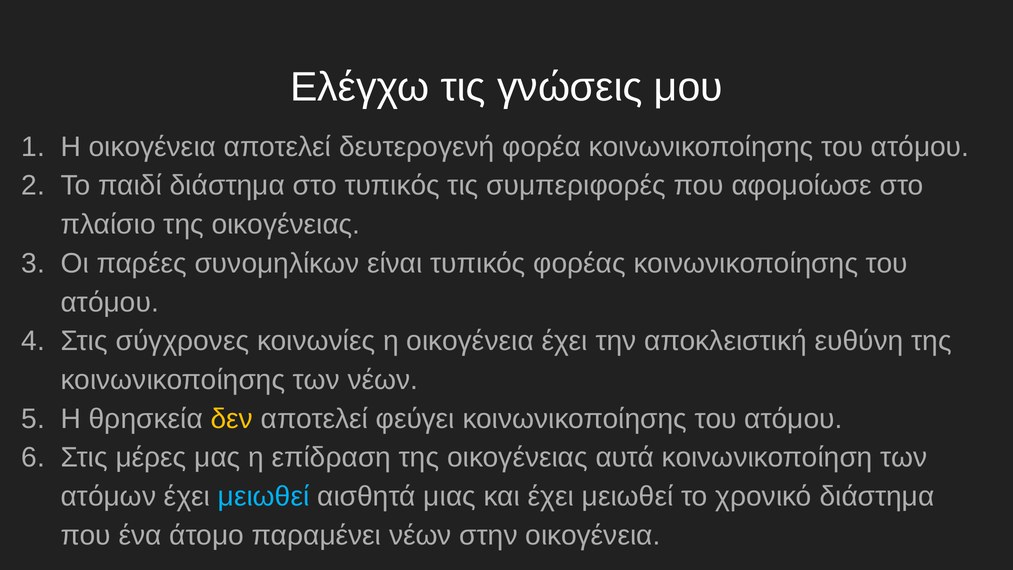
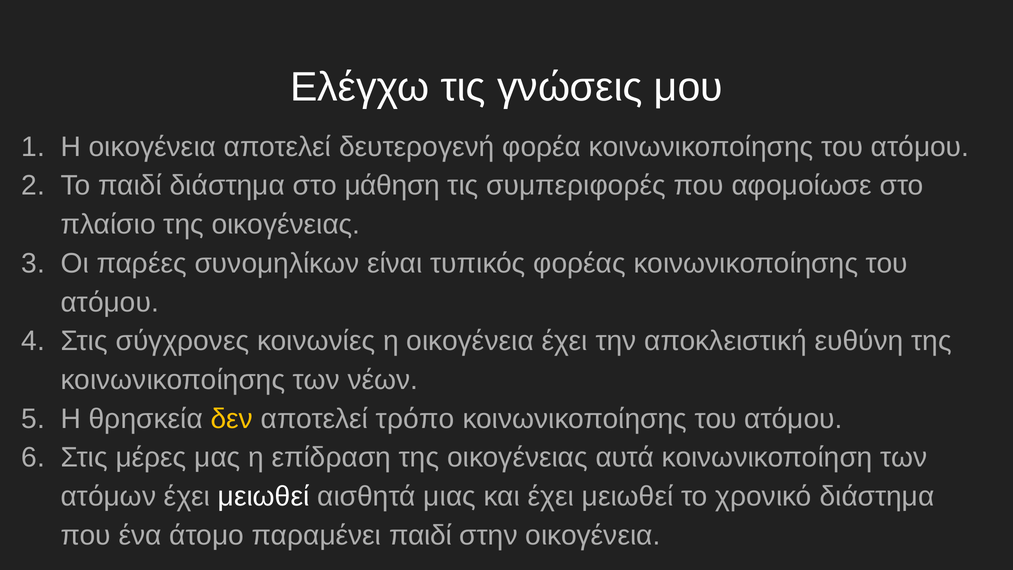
στο τυπικός: τυπικός -> μάθηση
φεύγει: φεύγει -> τρόπο
μειωθεί at (264, 496) colour: light blue -> white
παραμένει νέων: νέων -> παιδί
